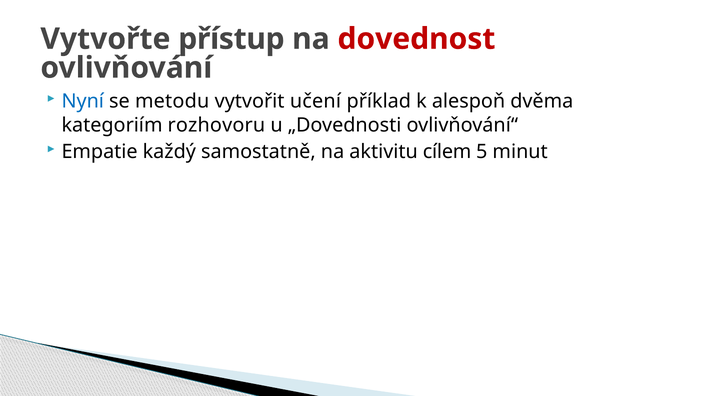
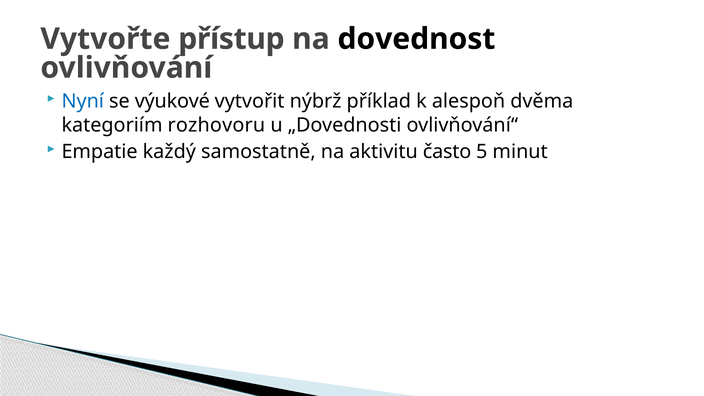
dovednost colour: red -> black
metodu: metodu -> výukové
učení: učení -> nýbrž
cílem: cílem -> často
